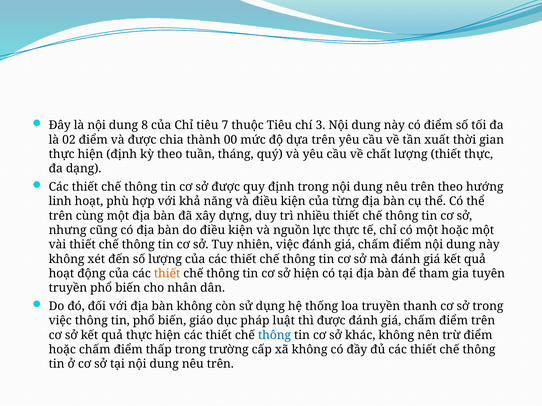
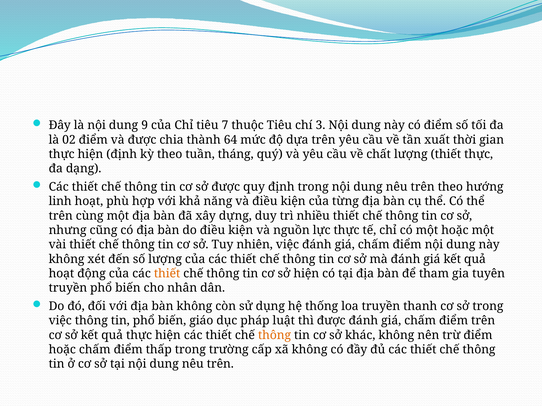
8: 8 -> 9
00: 00 -> 64
thông at (275, 336) colour: blue -> orange
